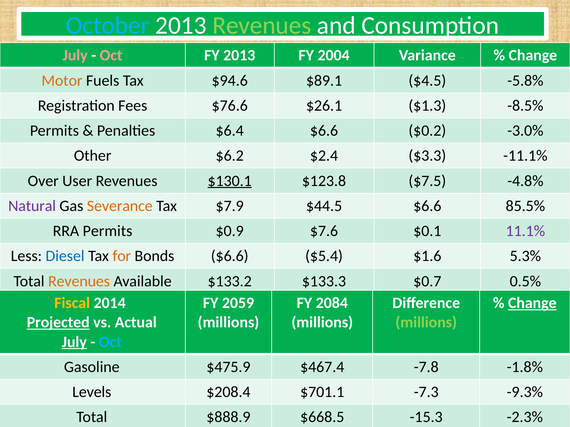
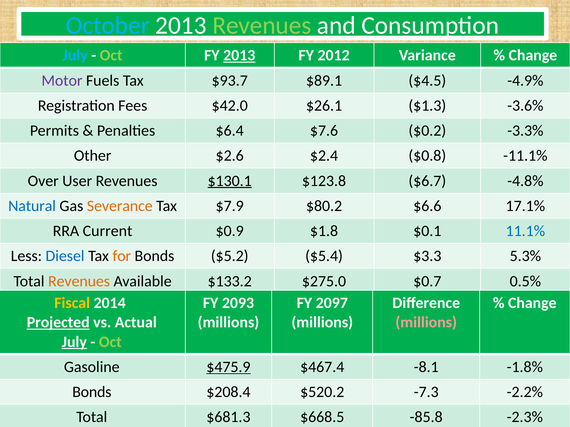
July at (75, 55) colour: pink -> light blue
Oct at (111, 55) colour: pink -> light green
2013 at (239, 55) underline: none -> present
2004: 2004 -> 2012
Motor colour: orange -> purple
$94.6: $94.6 -> $93.7
-5.8%: -5.8% -> -4.9%
$76.6: $76.6 -> $42.0
-8.5%: -8.5% -> -3.6%
$6.4 $6.6: $6.6 -> $7.6
-3.0%: -3.0% -> -3.3%
$6.2: $6.2 -> $2.6
$3.3: $3.3 -> $0.8
$7.5: $7.5 -> $6.7
Natural colour: purple -> blue
$44.5: $44.5 -> $80.2
85.5%: 85.5% -> 17.1%
RRA Permits: Permits -> Current
$7.6: $7.6 -> $1.8
11.1% colour: purple -> blue
Bonds $6.6: $6.6 -> $5.2
$1.6: $1.6 -> $3.3
$133.3: $133.3 -> $275.0
2059: 2059 -> 2093
2084: 2084 -> 2097
Change at (532, 303) underline: present -> none
millions at (426, 323) colour: light green -> pink
Oct at (110, 342) colour: light blue -> light green
$475.9 underline: none -> present
-7.8: -7.8 -> -8.1
Levels at (92, 392): Levels -> Bonds
$701.1: $701.1 -> $520.2
-9.3%: -9.3% -> -2.2%
$888.9: $888.9 -> $681.3
-15.3: -15.3 -> -85.8
